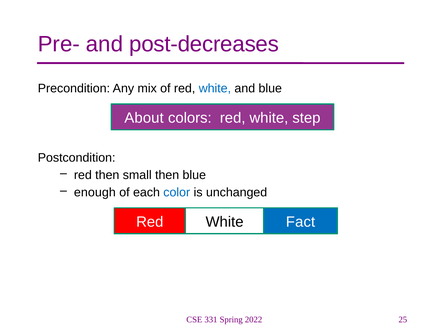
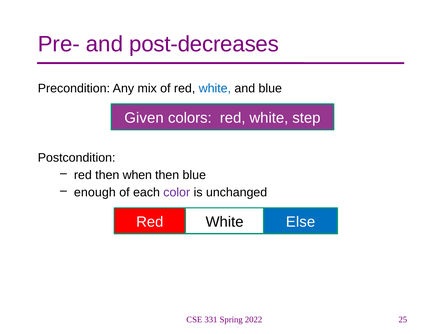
About: About -> Given
small: small -> when
color colour: blue -> purple
Fact: Fact -> Else
